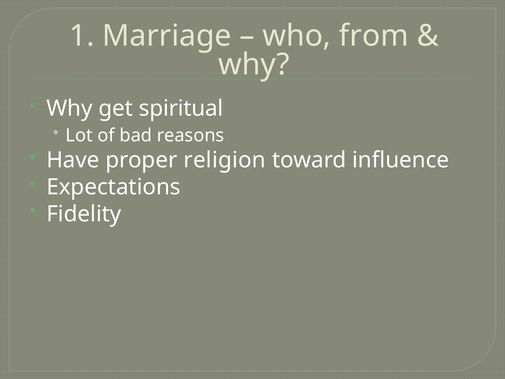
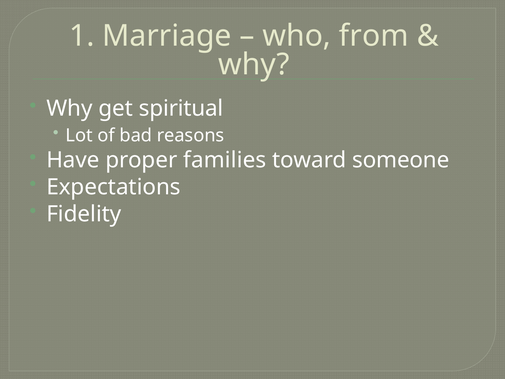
religion: religion -> families
influence: influence -> someone
